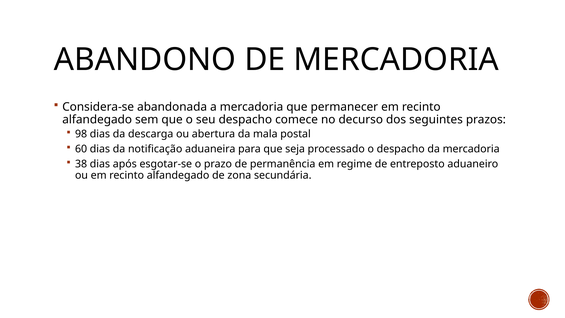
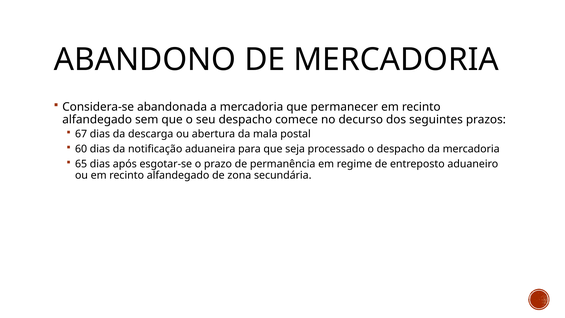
98: 98 -> 67
38: 38 -> 65
